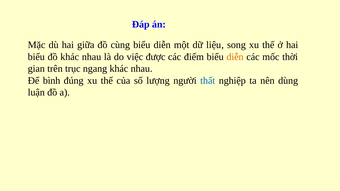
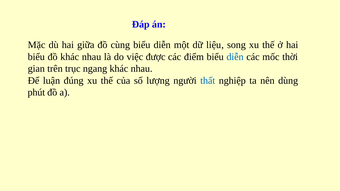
diễn at (235, 57) colour: orange -> blue
bình: bình -> luận
luận: luận -> phút
